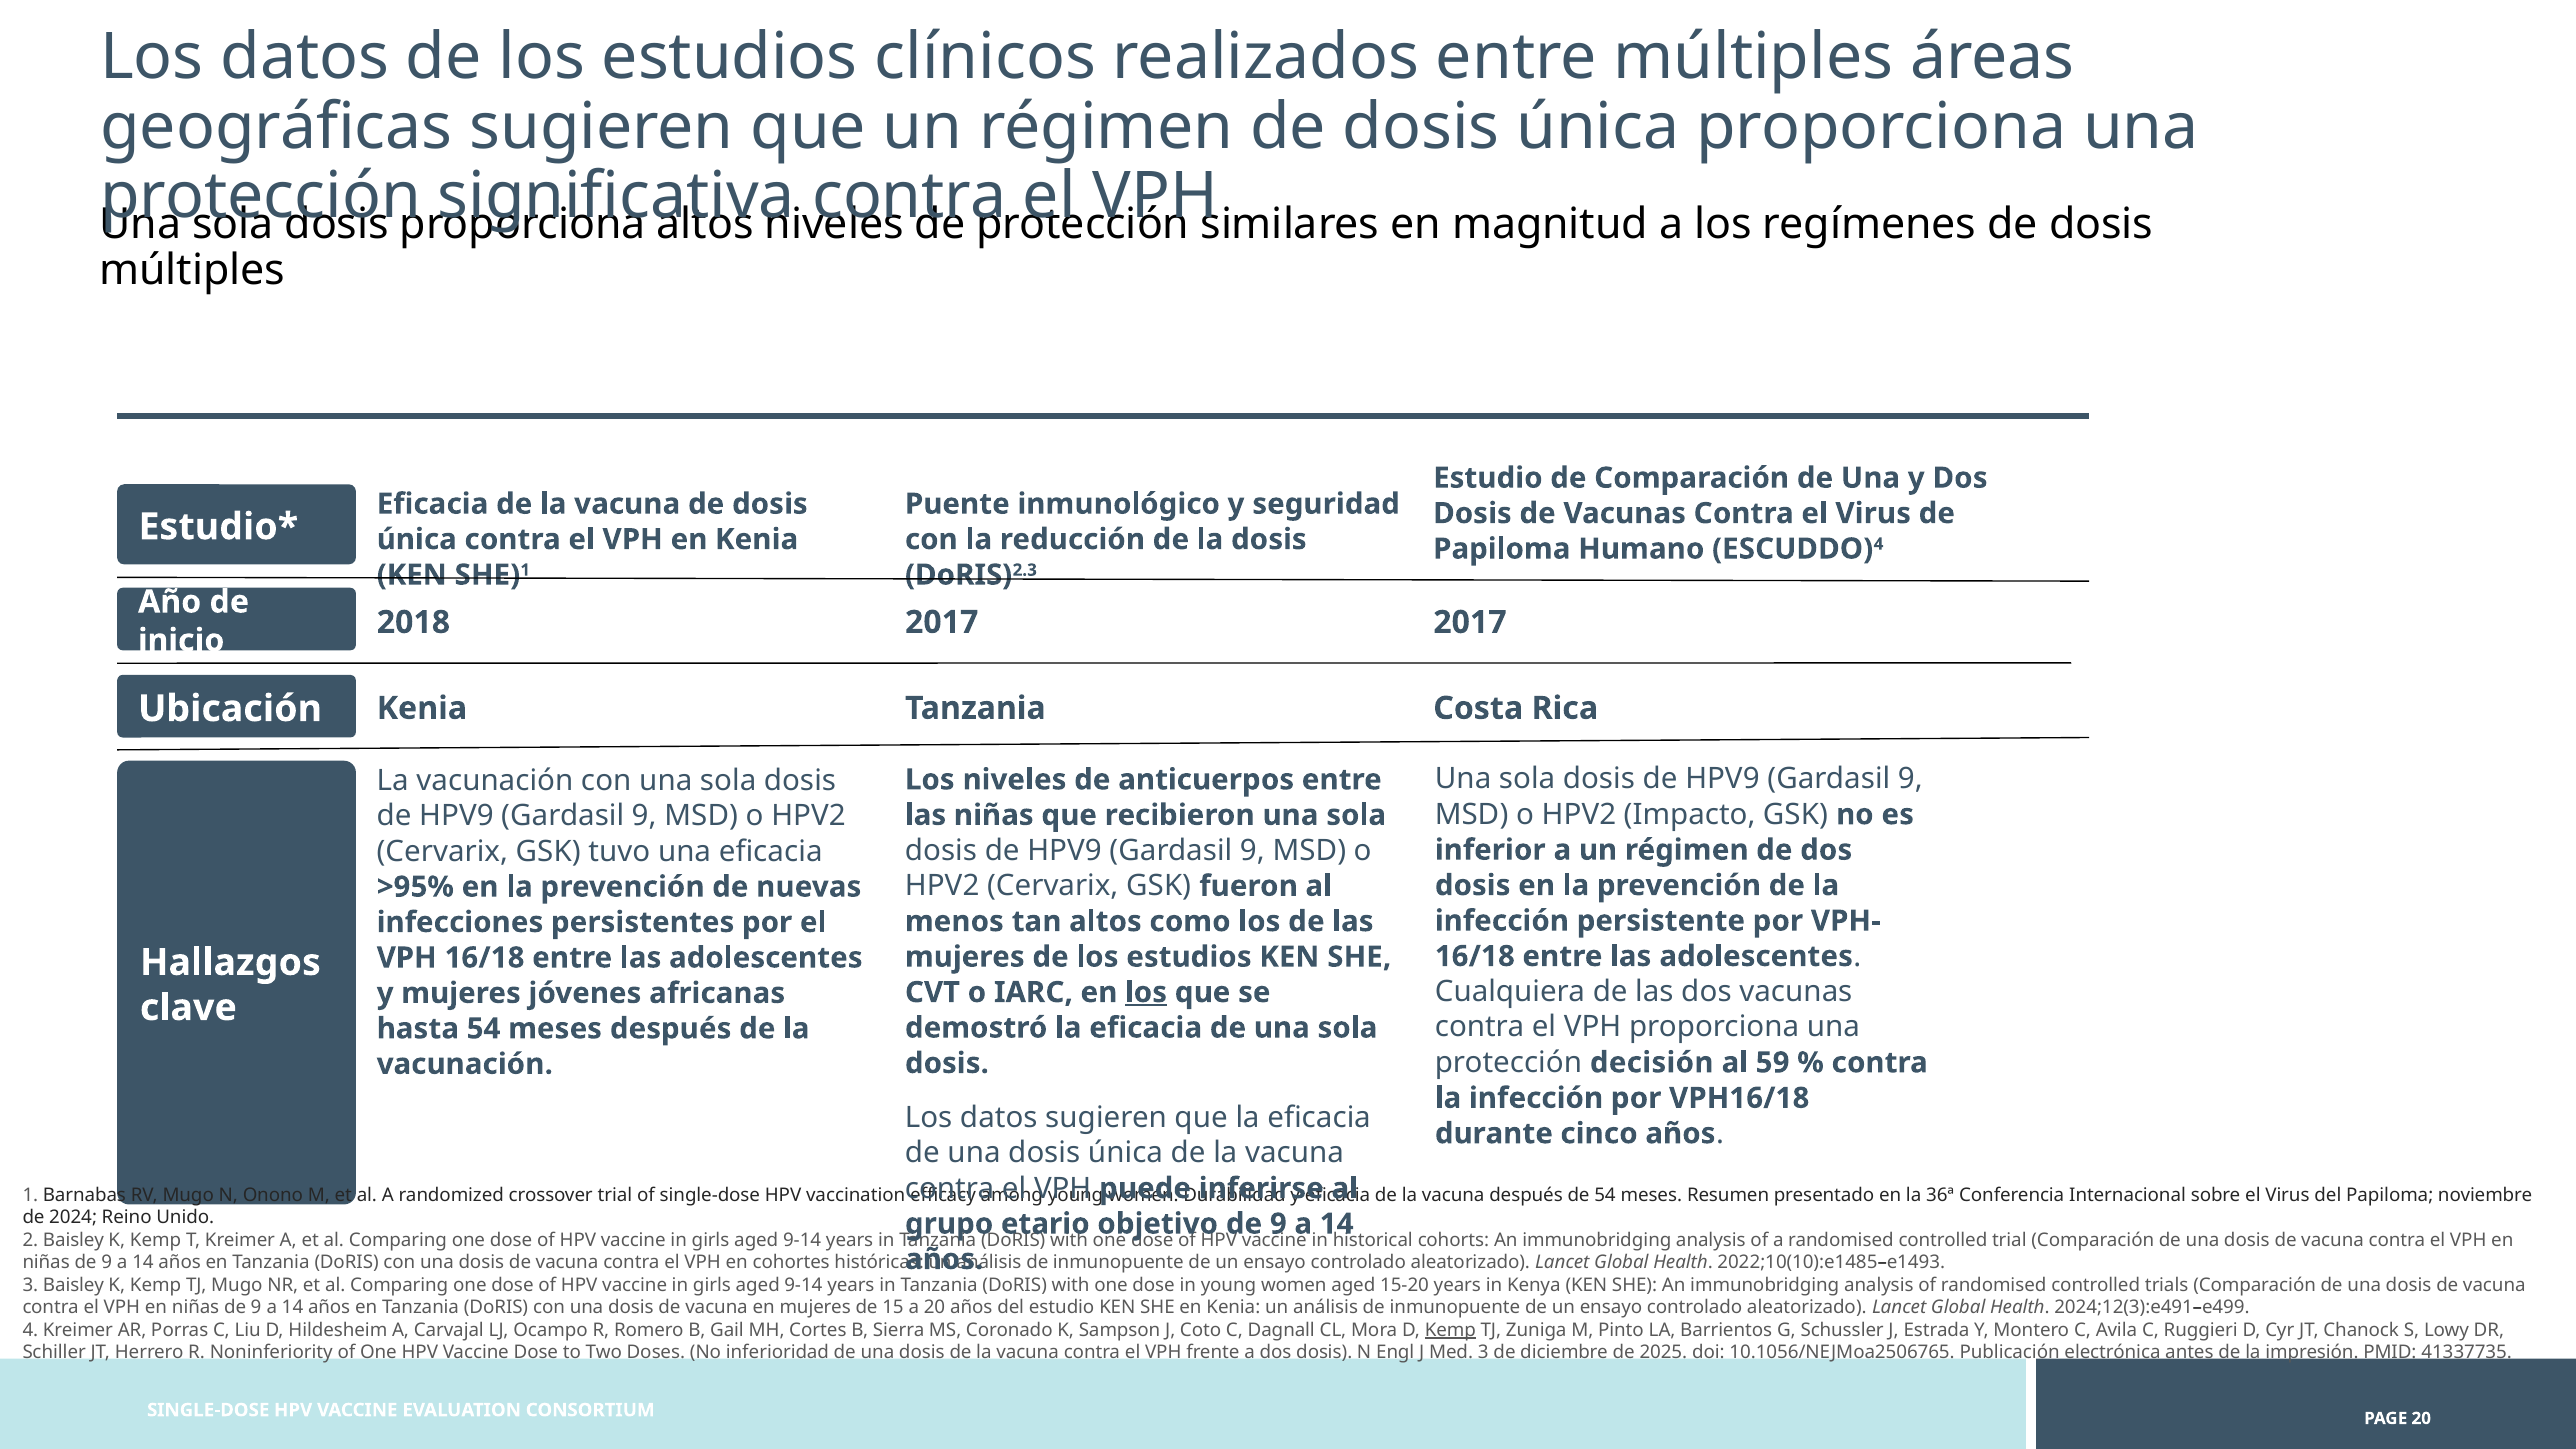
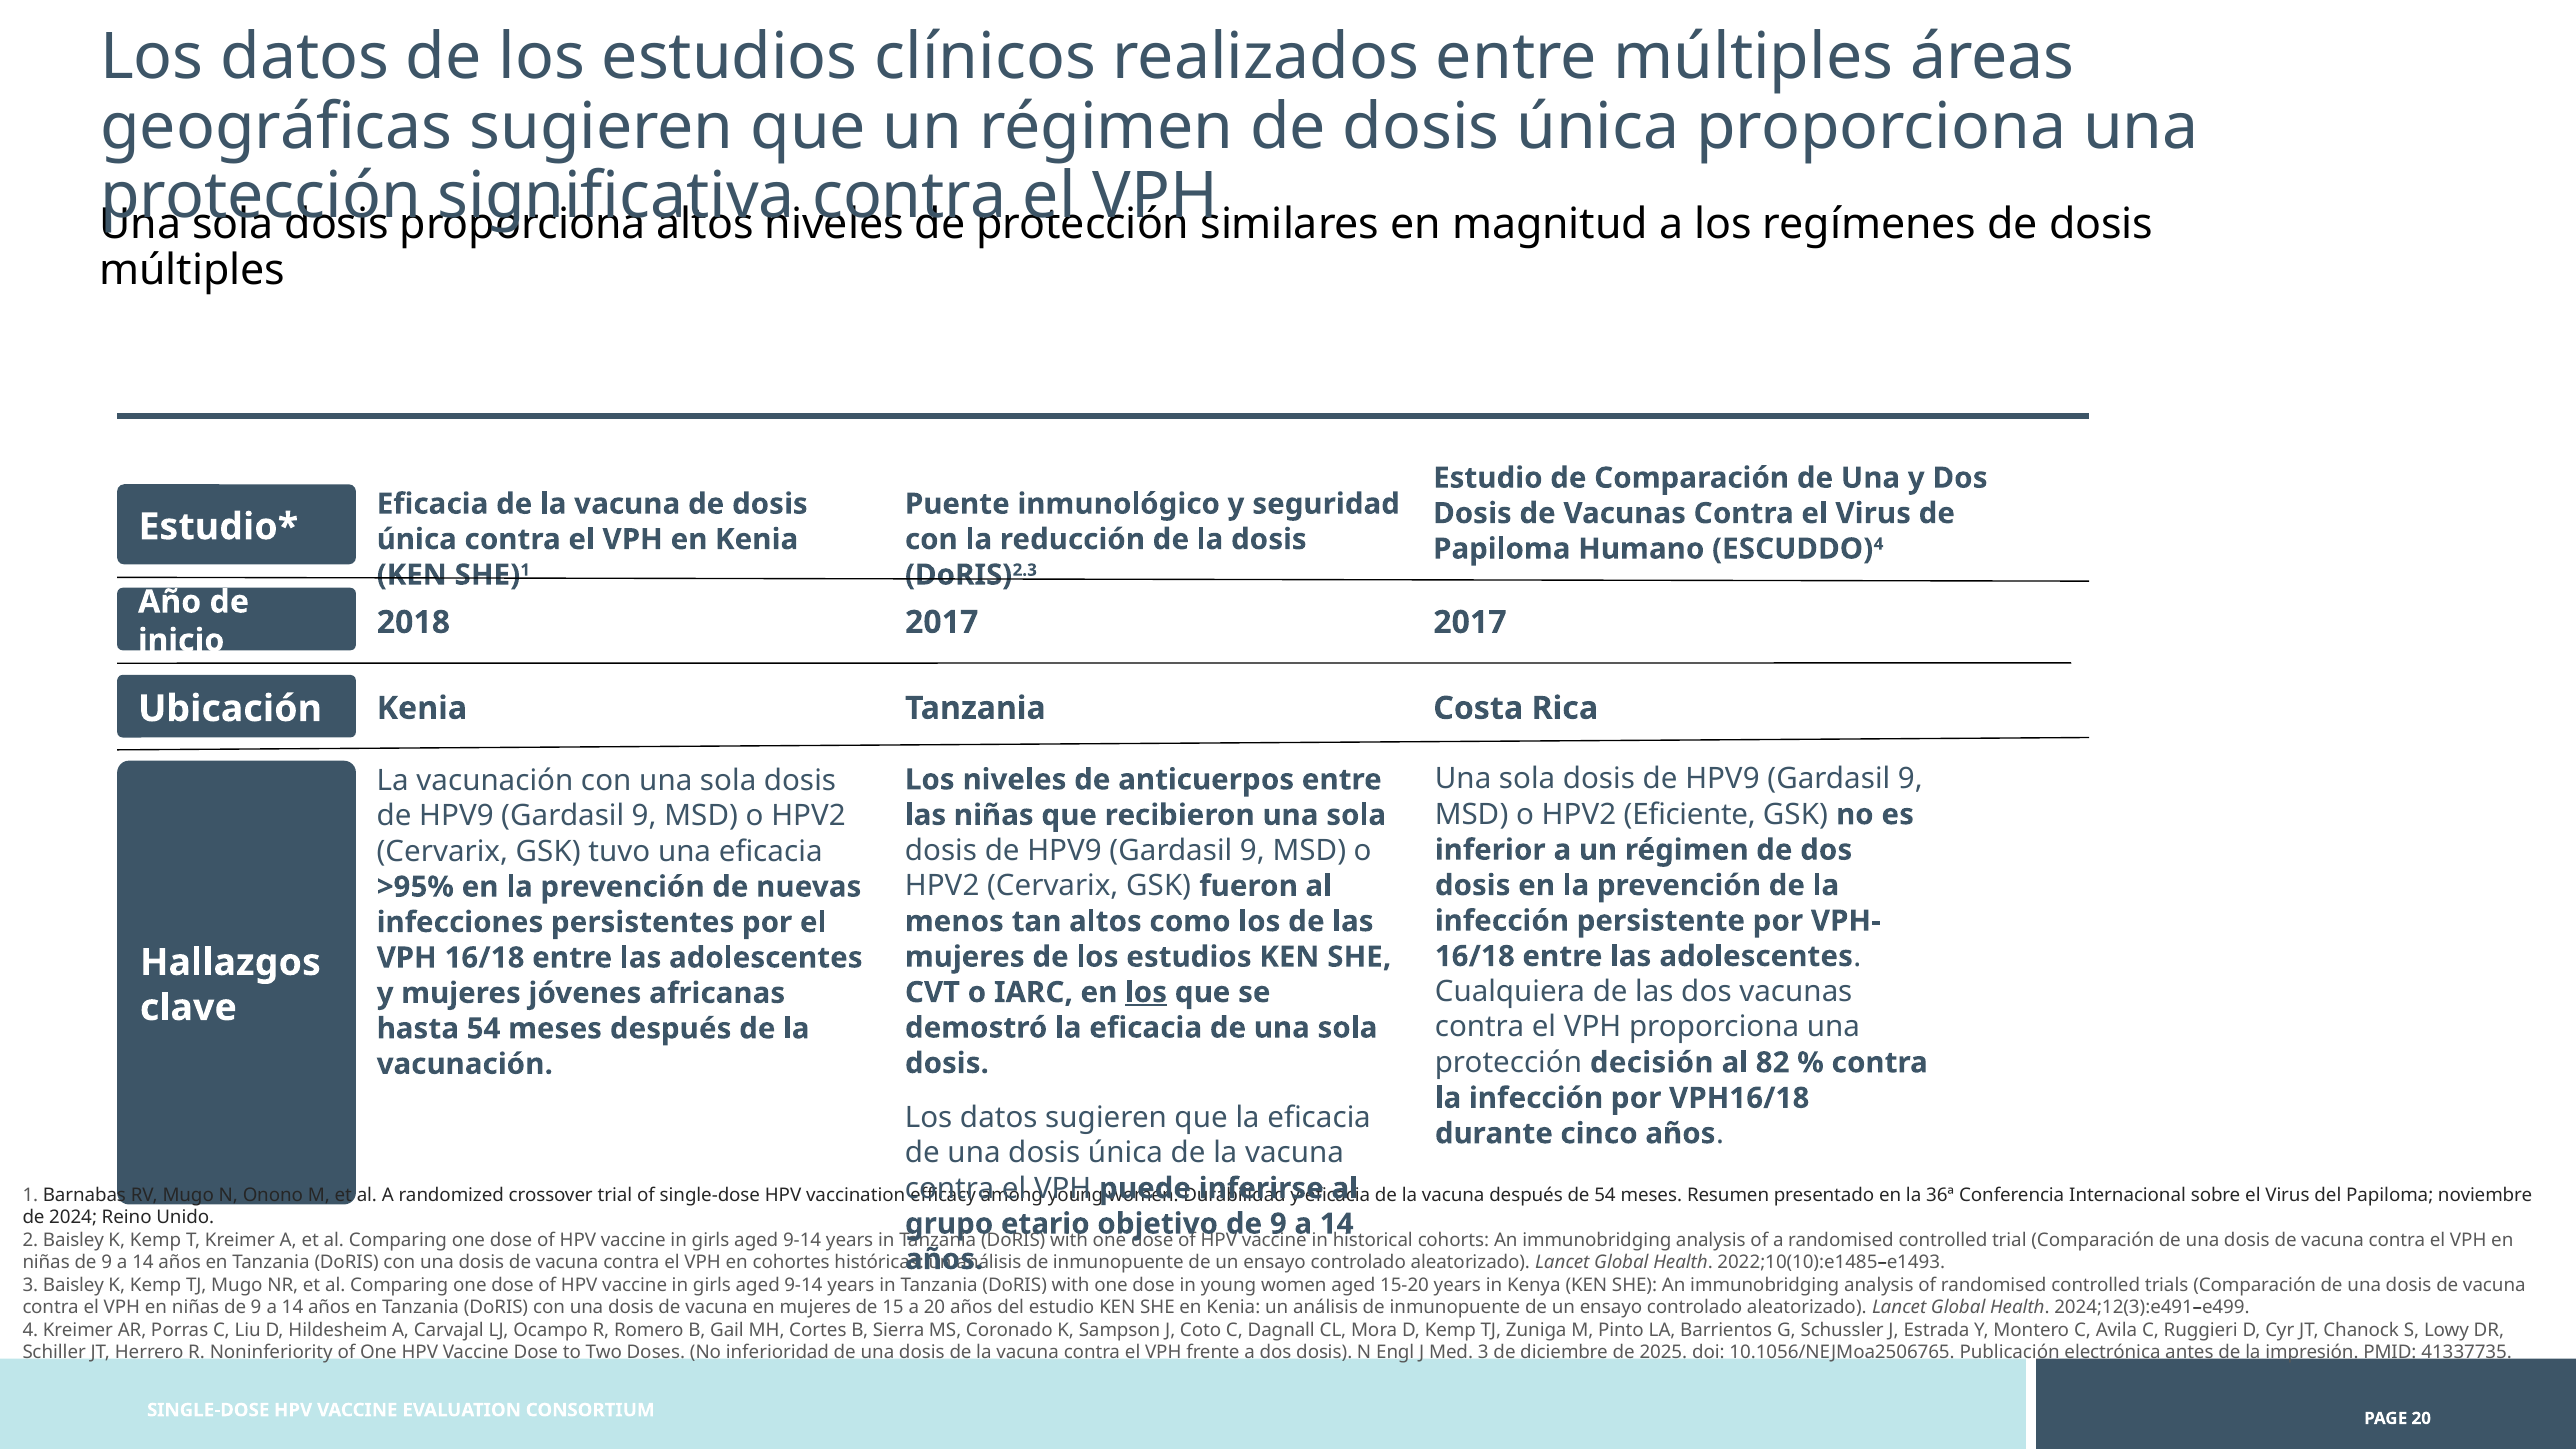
Impacto: Impacto -> Eficiente
59: 59 -> 82
Kemp at (1450, 1330) underline: present -> none
